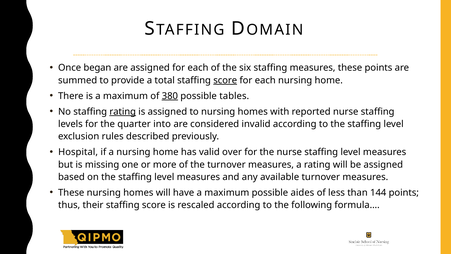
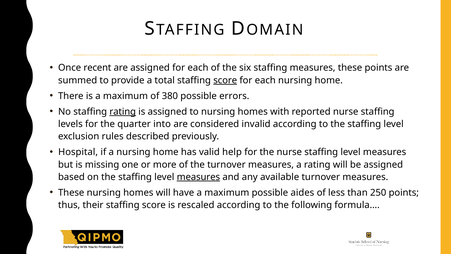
began: began -> recent
380 underline: present -> none
tables: tables -> errors
over: over -> help
measures at (198, 177) underline: none -> present
144: 144 -> 250
